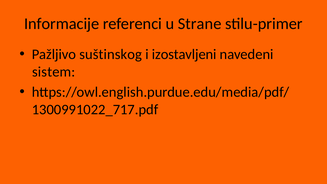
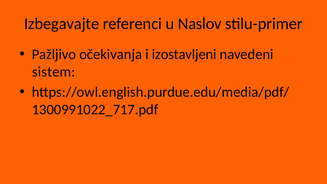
Informacije: Informacije -> Izbegavajte
Strane: Strane -> Naslov
suštinskog: suštinskog -> očekivanja
